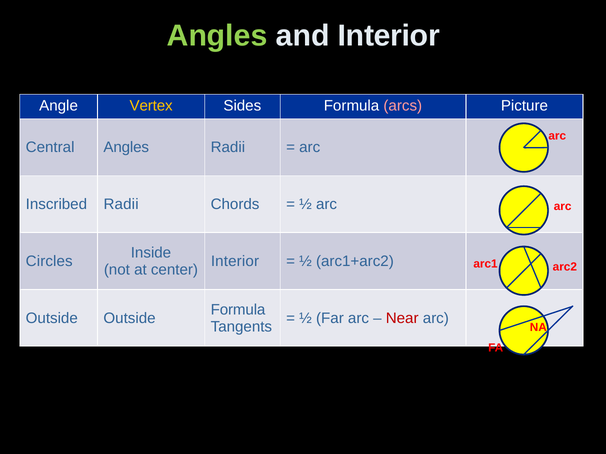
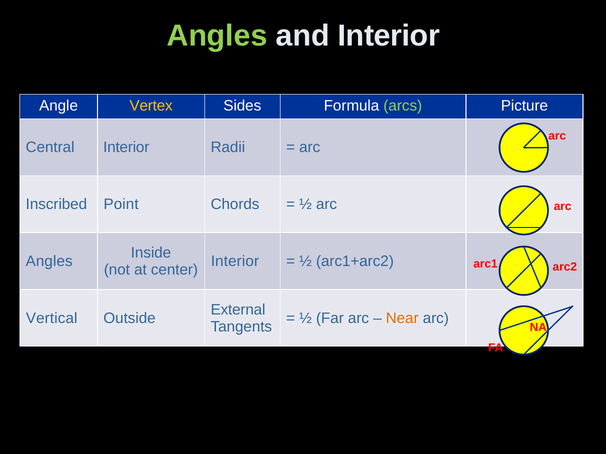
arcs colour: pink -> light green
Central Angles: Angles -> Interior
Inscribed Radii: Radii -> Point
Circles at (49, 262): Circles -> Angles
Formula at (238, 310): Formula -> External
Outside at (52, 318): Outside -> Vertical
Near colour: red -> orange
